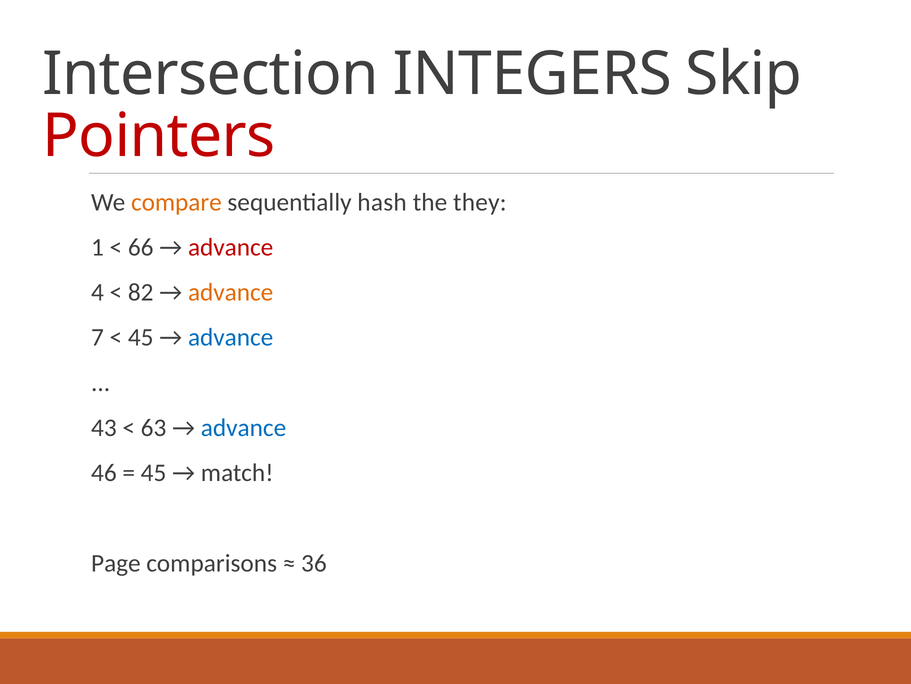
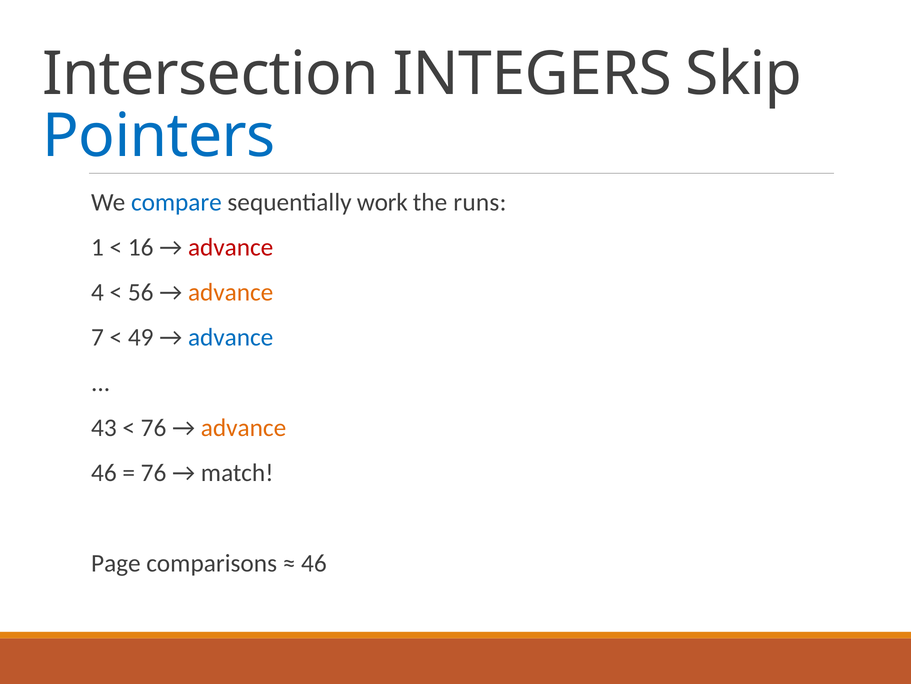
Pointers colour: red -> blue
compare colour: orange -> blue
hash: hash -> work
they: they -> runs
66: 66 -> 16
82: 82 -> 56
45 at (141, 337): 45 -> 49
63 at (154, 427): 63 -> 76
advance at (244, 427) colour: blue -> orange
45 at (154, 473): 45 -> 76
36 at (314, 563): 36 -> 46
